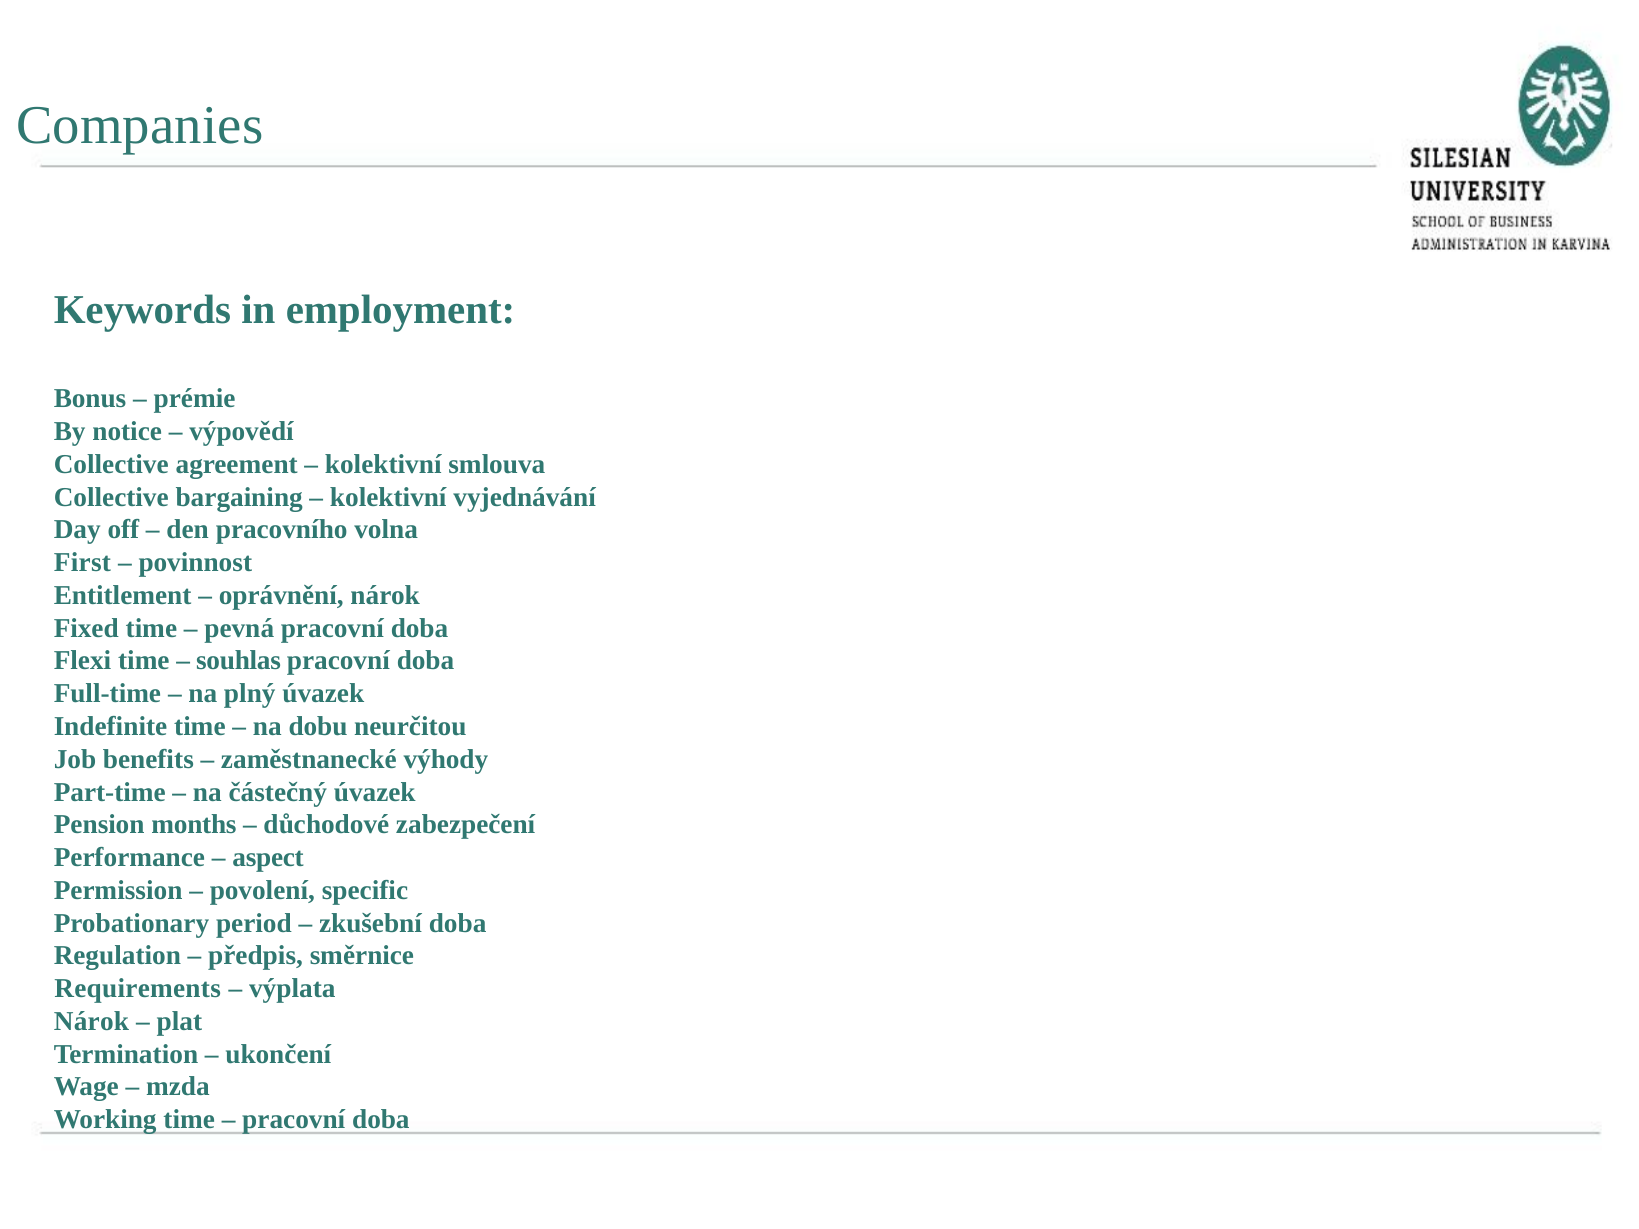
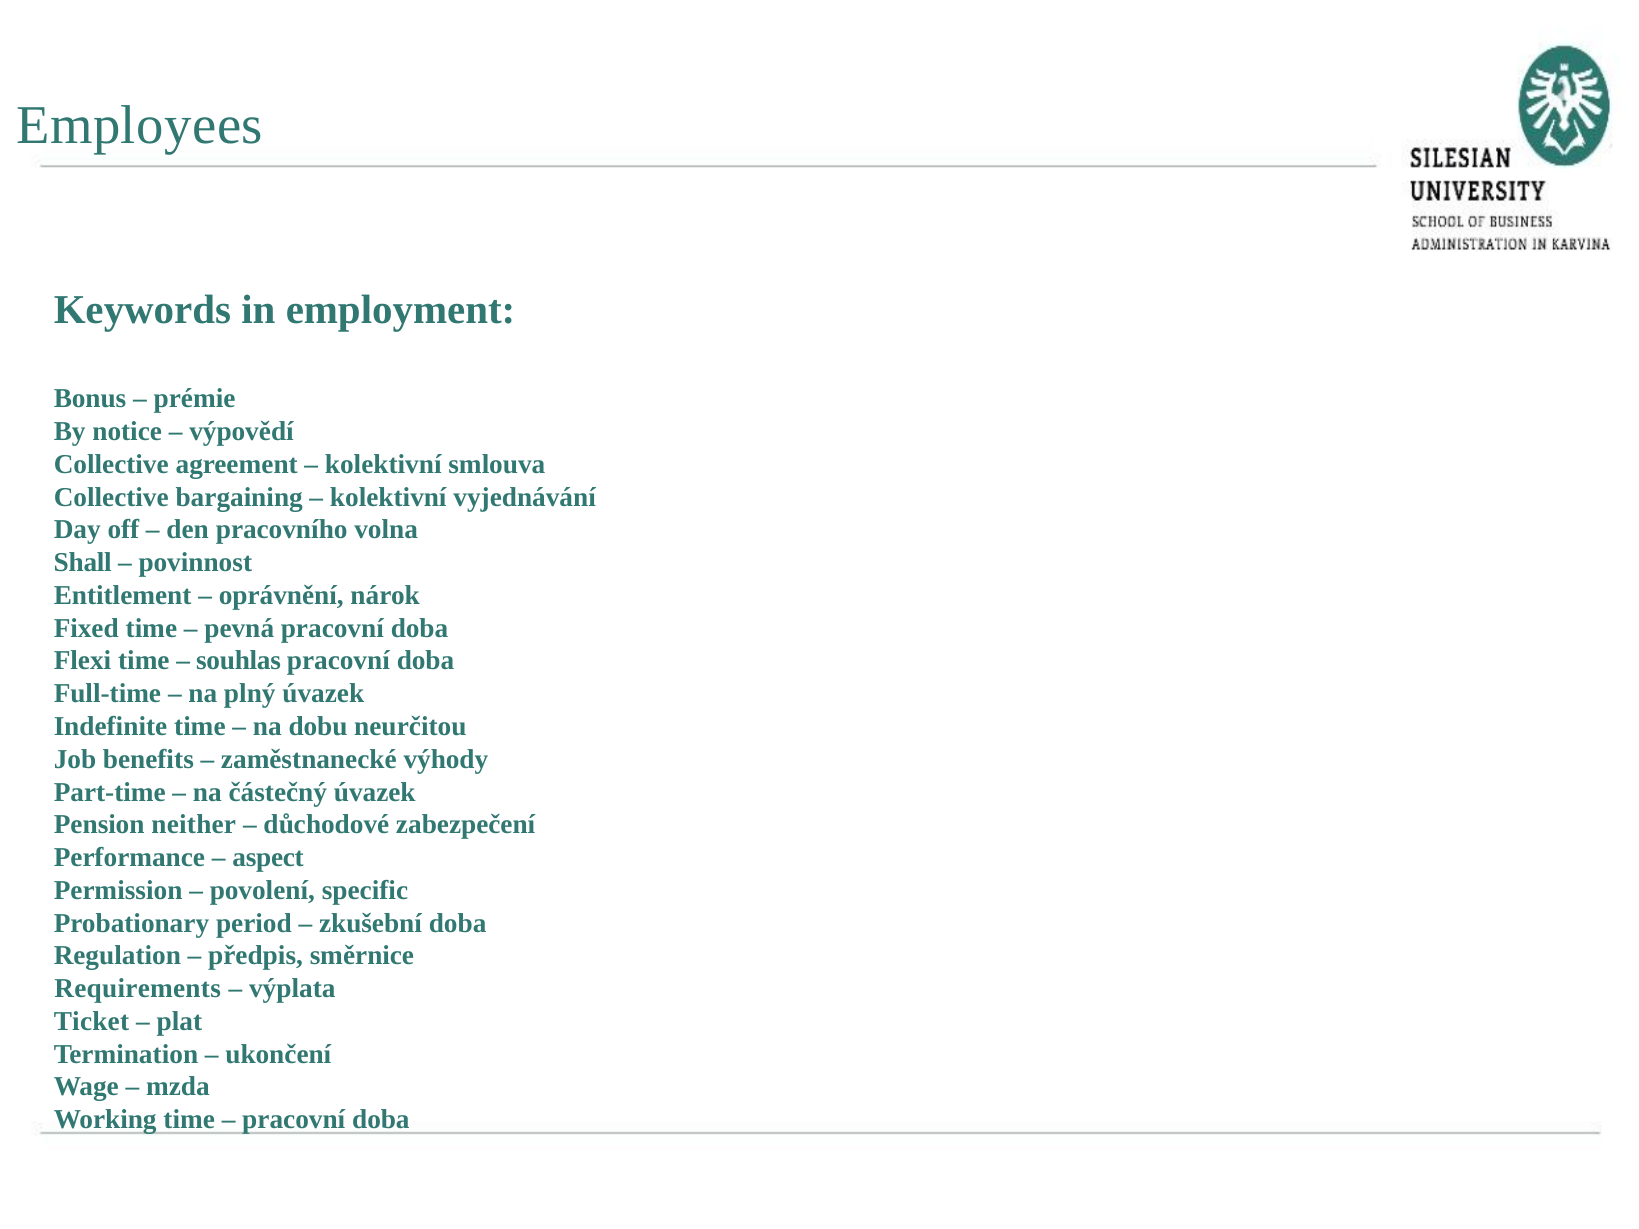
Companies: Companies -> Employees
First: First -> Shall
months: months -> neither
Nárok at (91, 1022): Nárok -> Ticket
